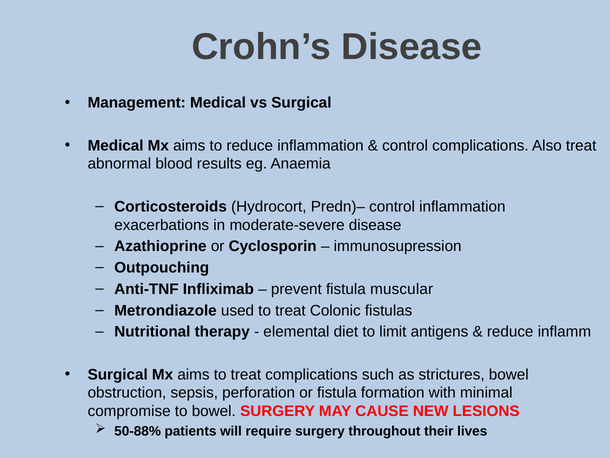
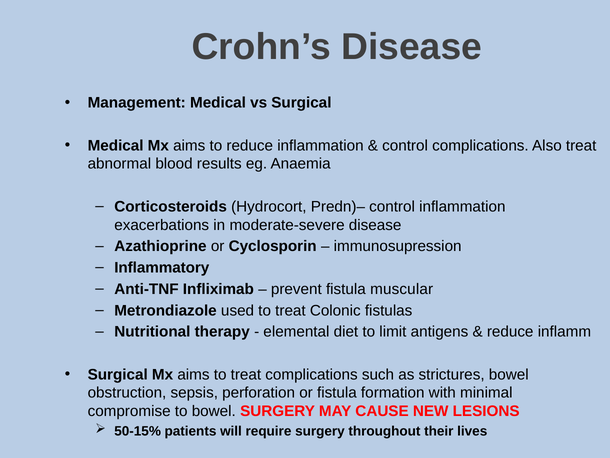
Outpouching: Outpouching -> Inflammatory
50-88%: 50-88% -> 50-15%
